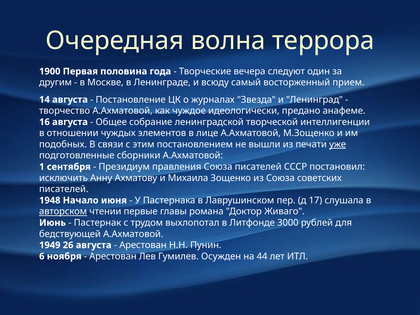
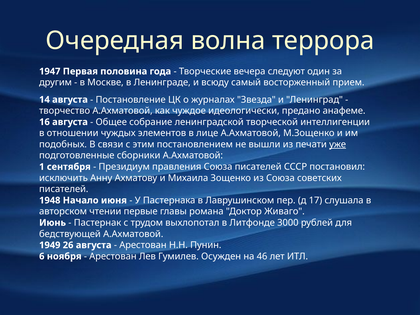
1900: 1900 -> 1947
авторском underline: present -> none
44: 44 -> 46
